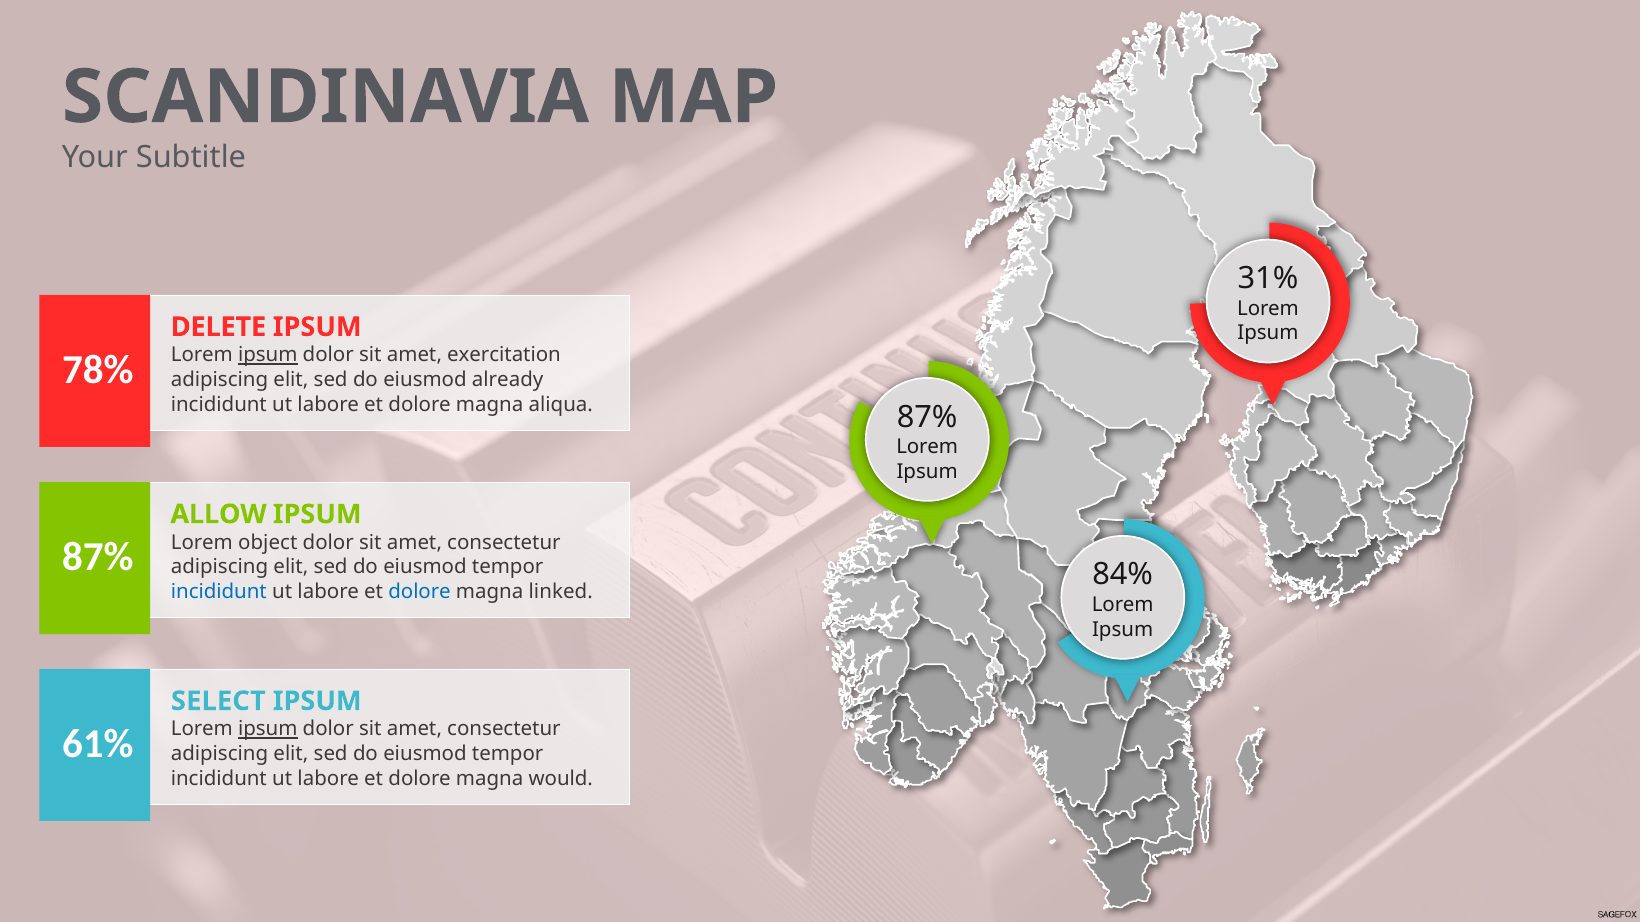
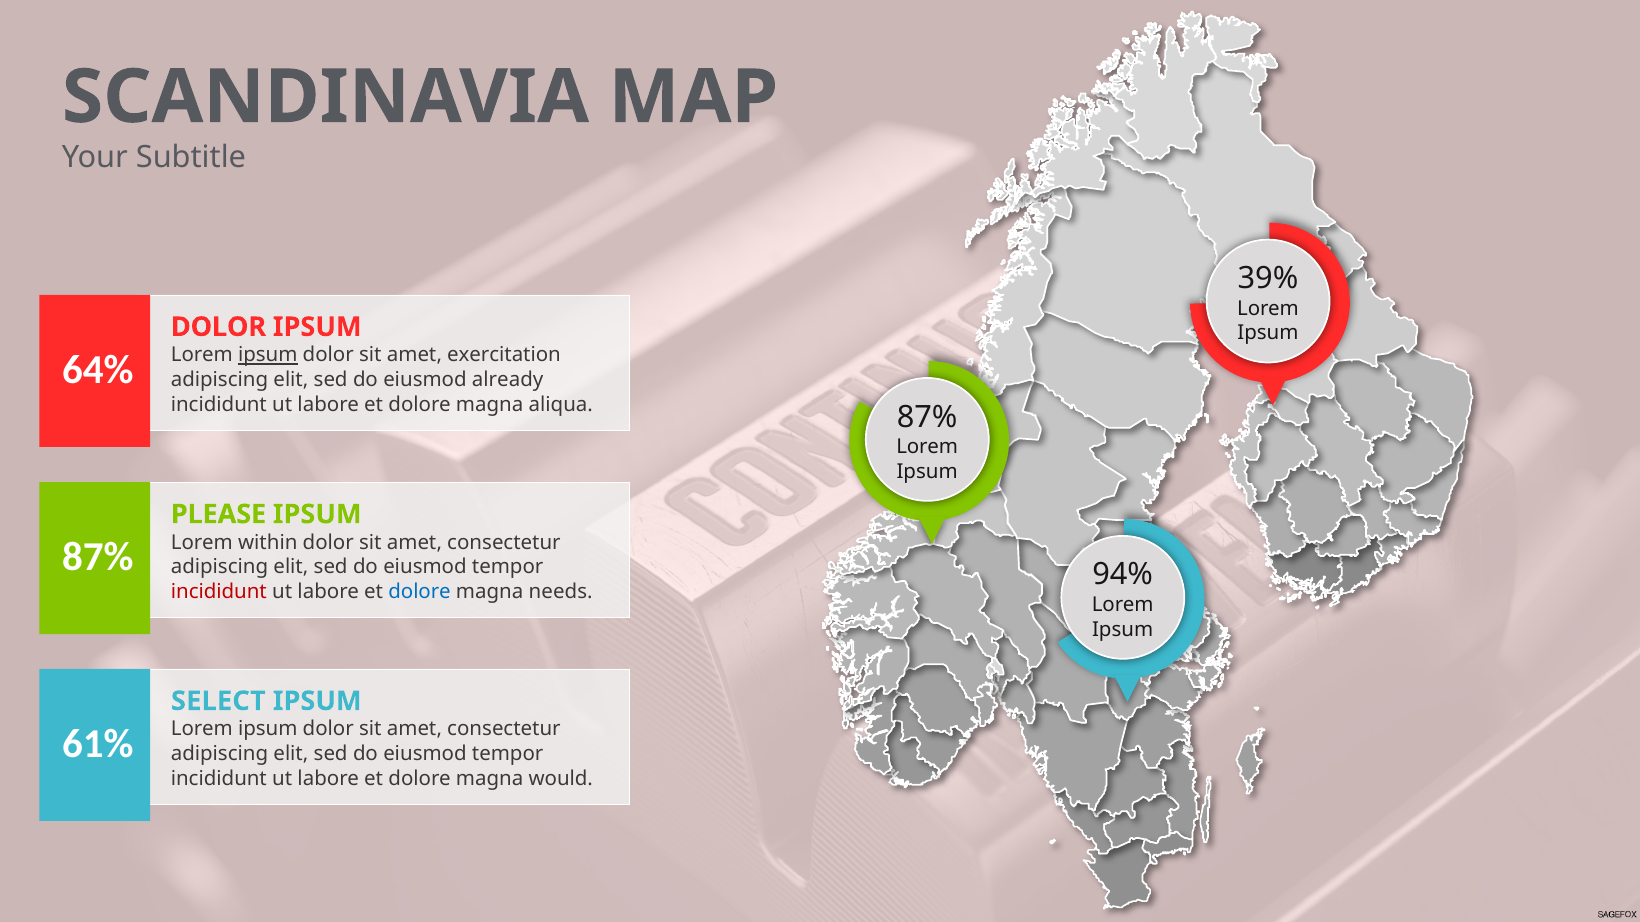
31%: 31% -> 39%
DELETE at (219, 327): DELETE -> DOLOR
78%: 78% -> 64%
ALLOW: ALLOW -> PLEASE
object: object -> within
84%: 84% -> 94%
incididunt at (219, 592) colour: blue -> red
linked: linked -> needs
ipsum at (268, 730) underline: present -> none
